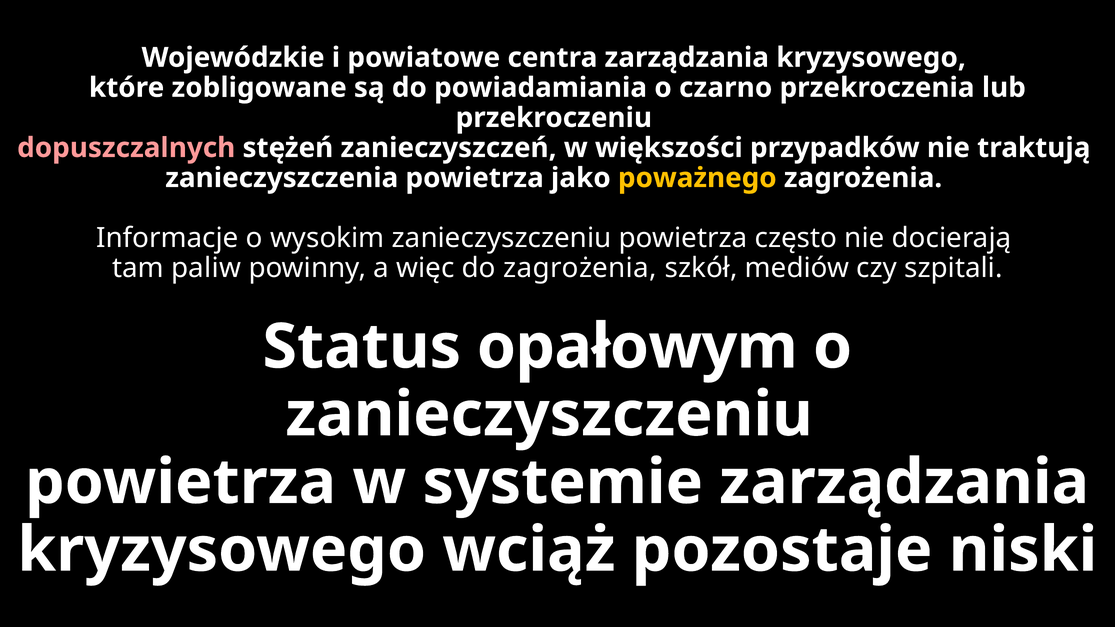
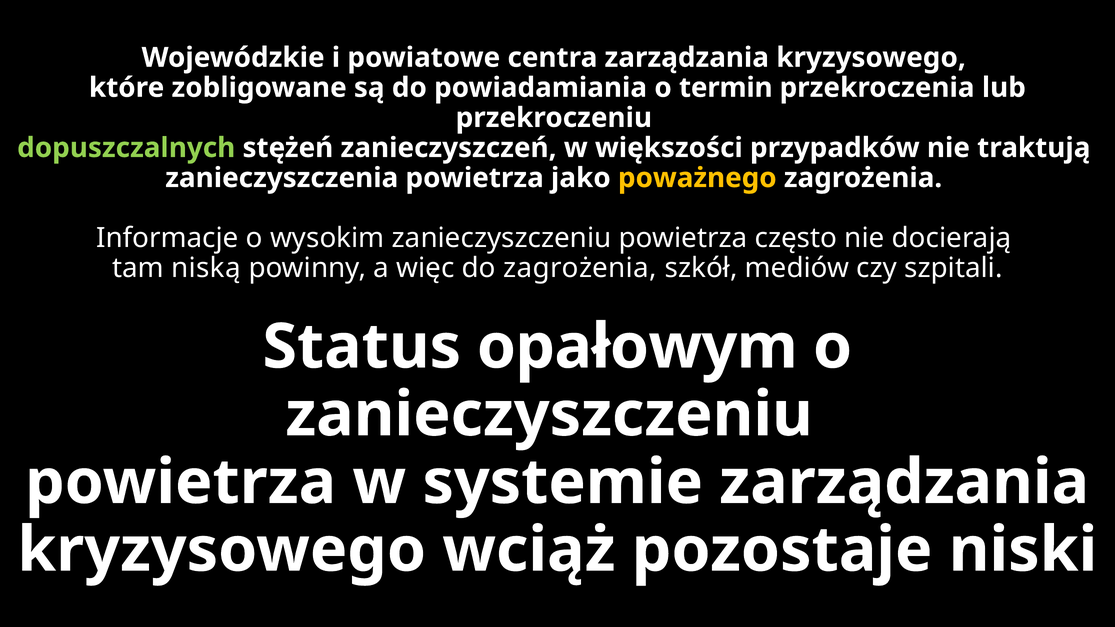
czarno: czarno -> termin
dopuszczalnych colour: pink -> light green
paliw: paliw -> niską
